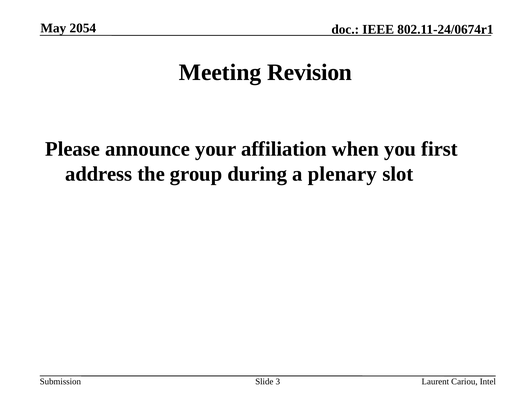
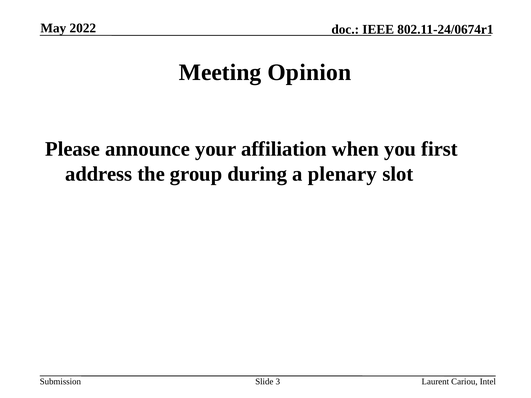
2054: 2054 -> 2022
Revision: Revision -> Opinion
